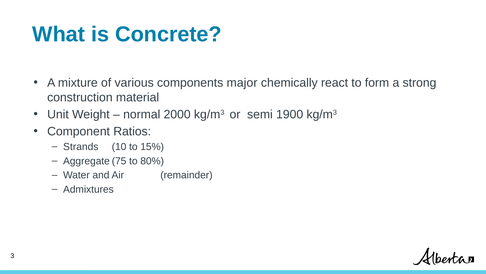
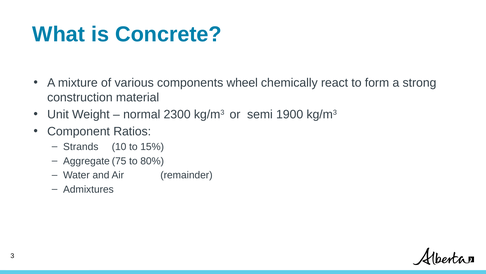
major: major -> wheel
2000: 2000 -> 2300
